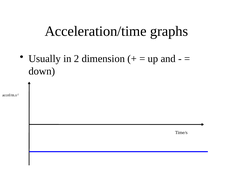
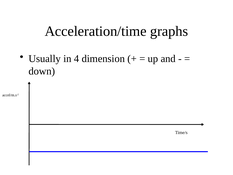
2: 2 -> 4
